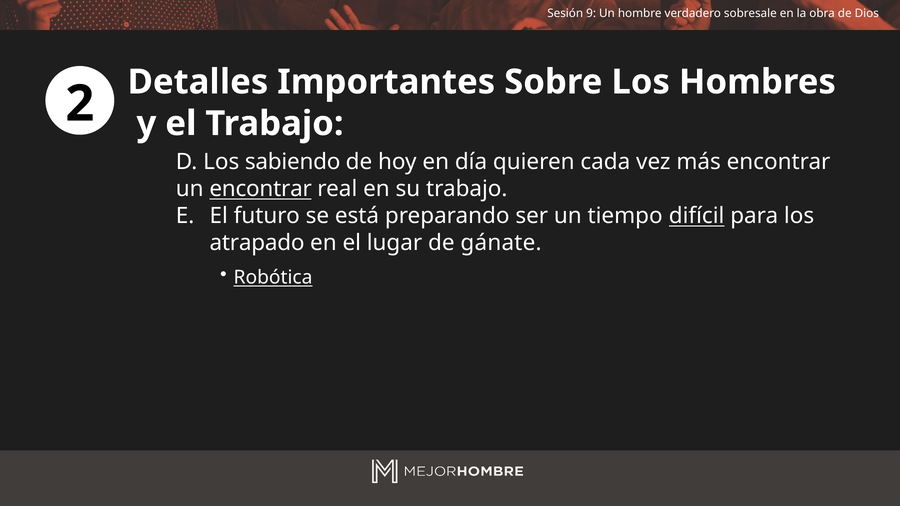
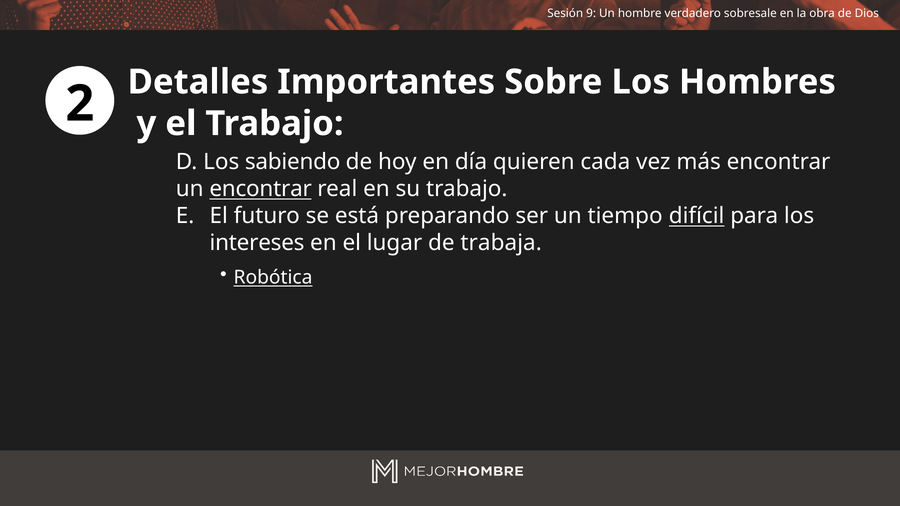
atrapado: atrapado -> intereses
gánate: gánate -> trabaja
